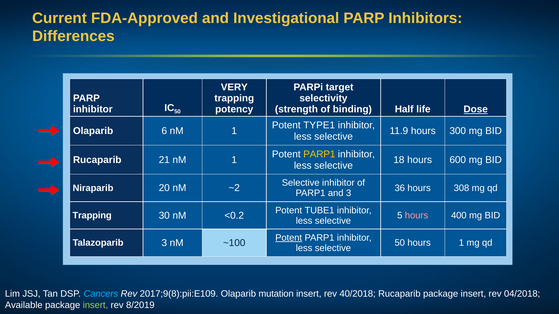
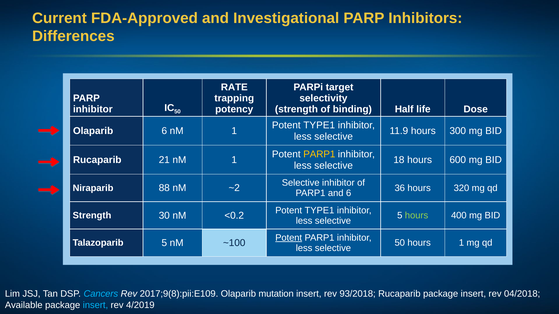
VERY: VERY -> RATE
Dose underline: present -> none
20: 20 -> 88
308: 308 -> 320
and 3: 3 -> 6
TUBE1 at (320, 211): TUBE1 -> TYPE1
Trapping at (92, 216): Trapping -> Strength
hours at (417, 216) colour: pink -> light green
Talazoparib 3: 3 -> 5
40/2018: 40/2018 -> 93/2018
insert at (95, 305) colour: light green -> light blue
8/2019: 8/2019 -> 4/2019
